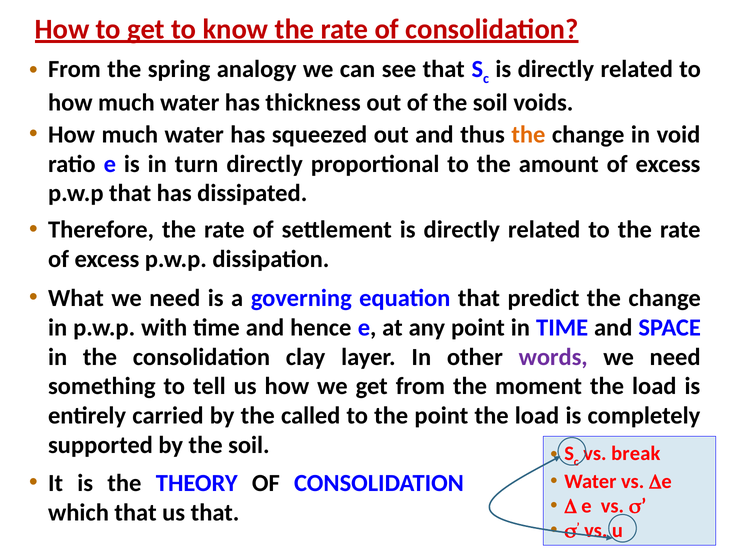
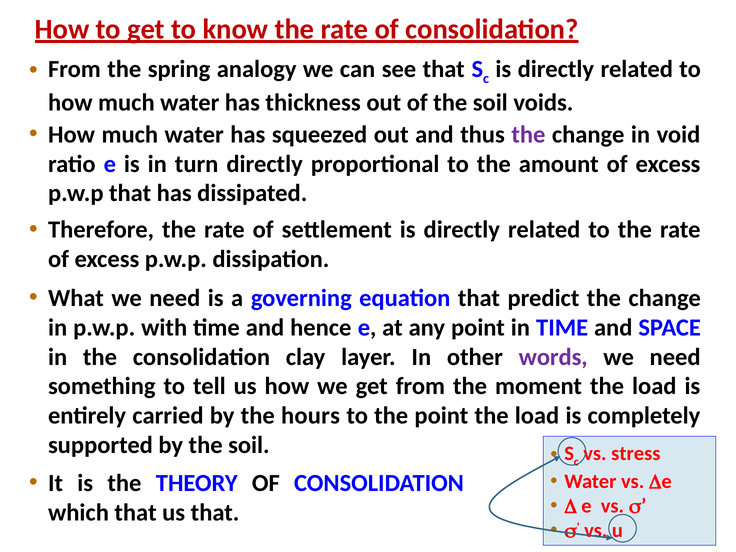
the at (528, 134) colour: orange -> purple
called: called -> hours
break: break -> stress
